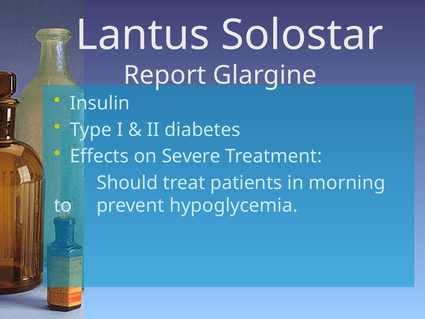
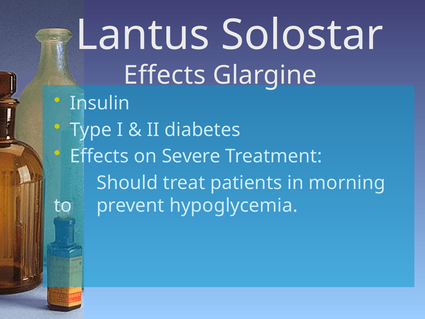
Report at (165, 75): Report -> Effects
